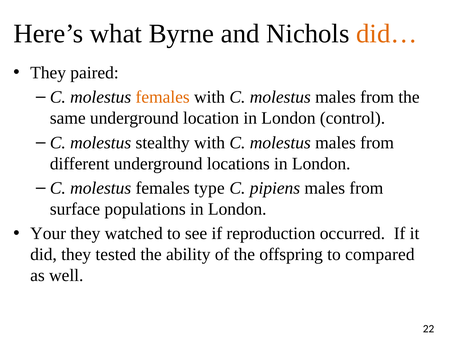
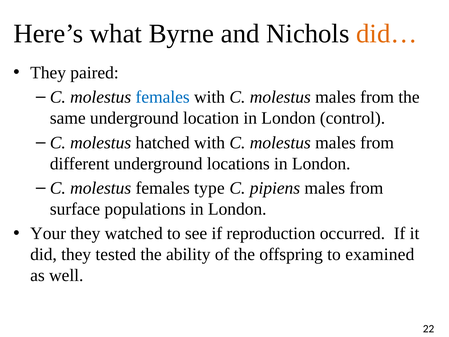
females at (163, 97) colour: orange -> blue
stealthy: stealthy -> hatched
compared: compared -> examined
